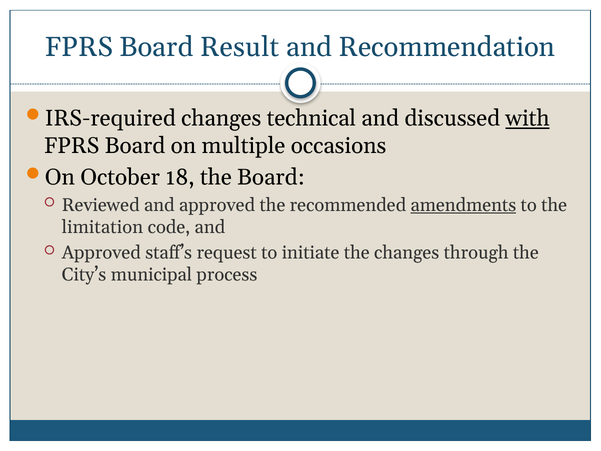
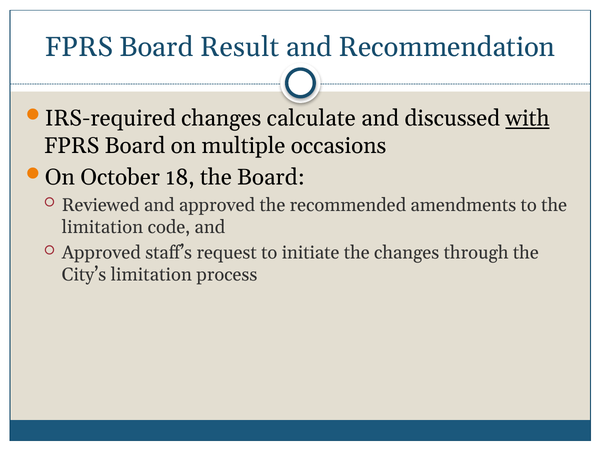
technical: technical -> calculate
amendments underline: present -> none
City’s municipal: municipal -> limitation
